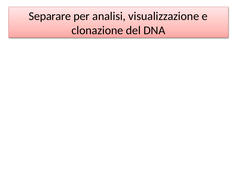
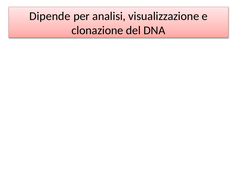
Separare: Separare -> Dipende
